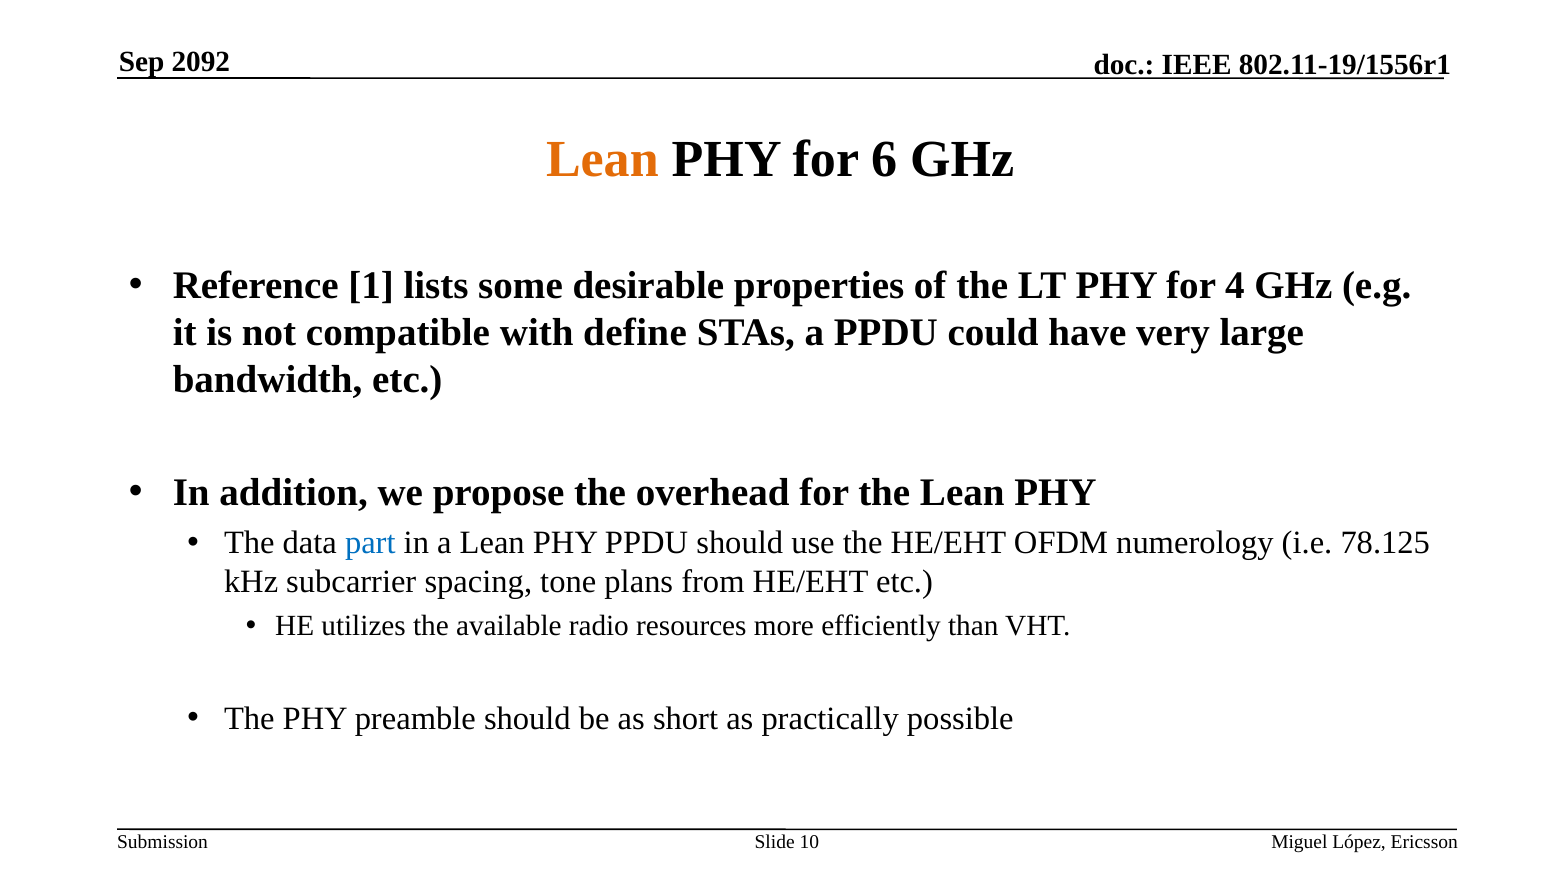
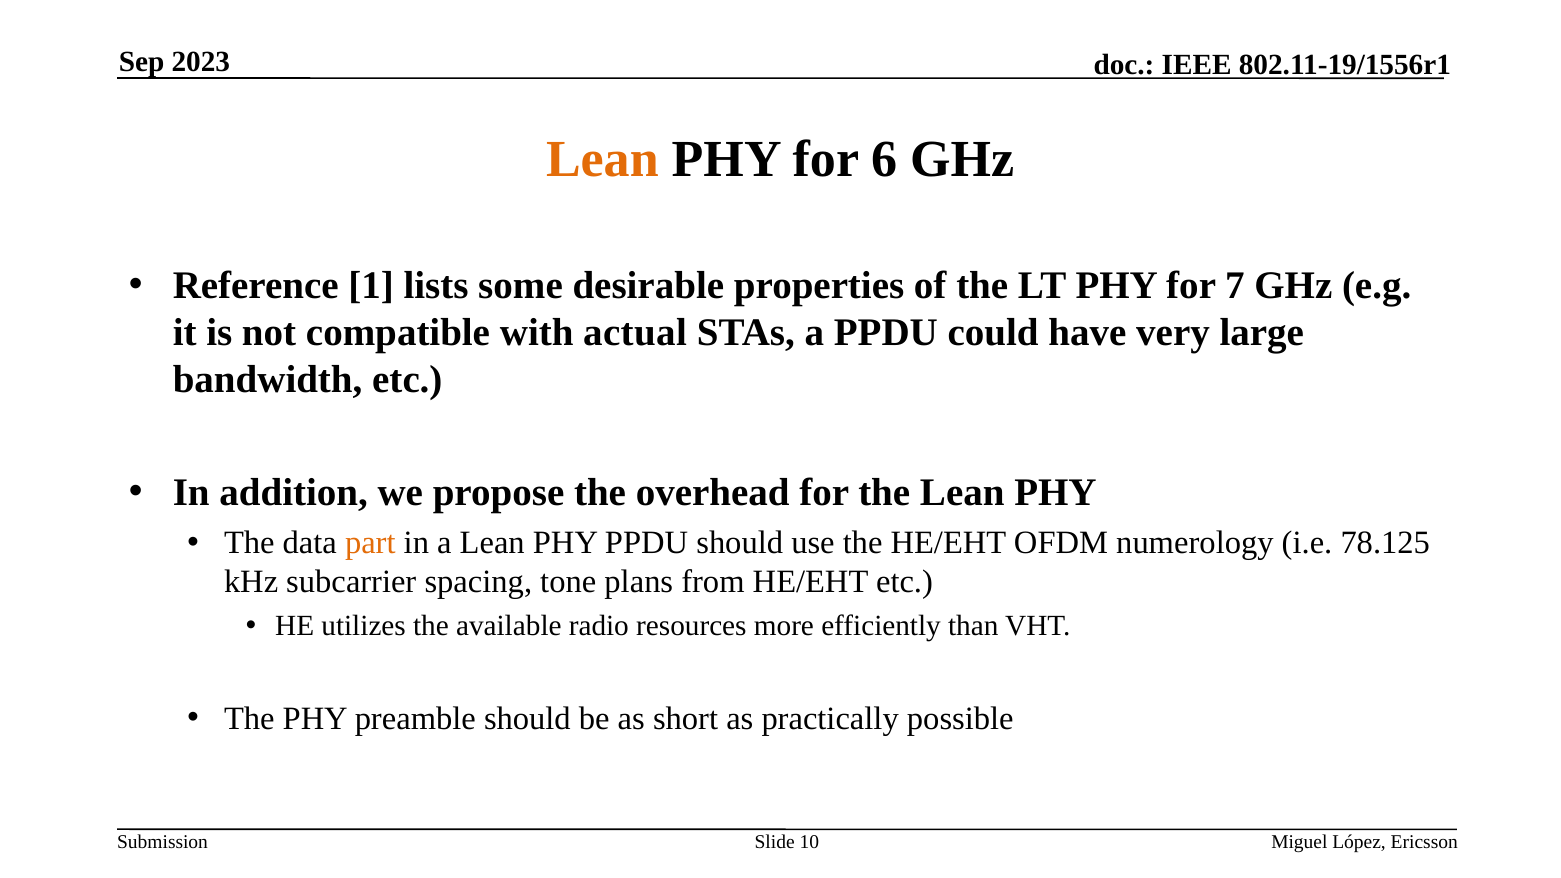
2092: 2092 -> 2023
4: 4 -> 7
define: define -> actual
part colour: blue -> orange
